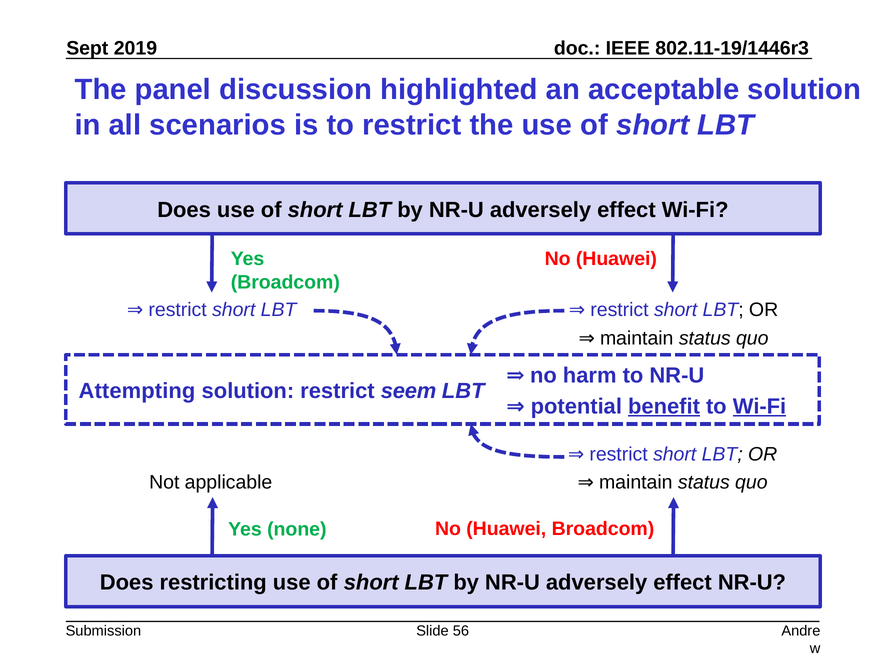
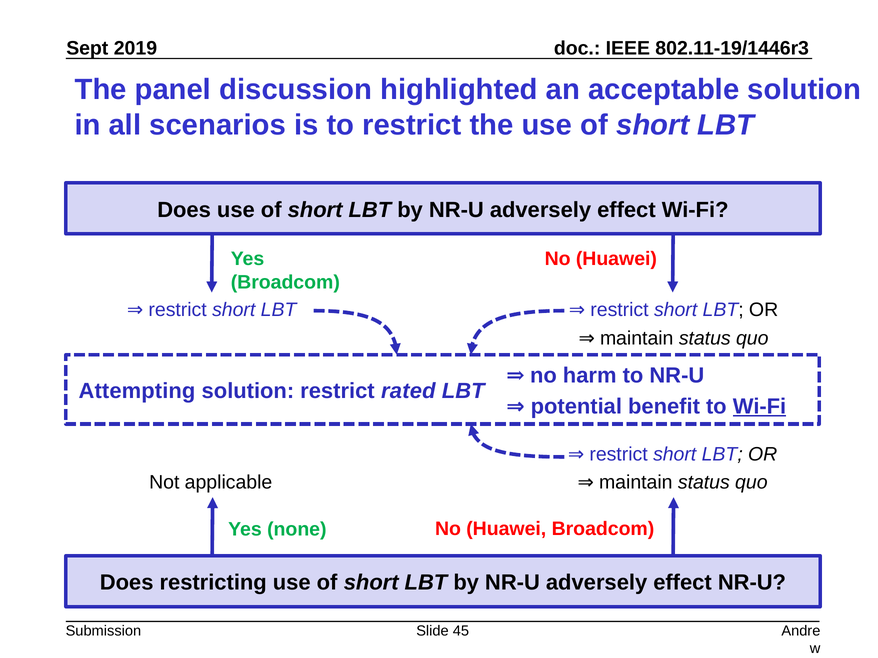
seem: seem -> rated
benefit underline: present -> none
56: 56 -> 45
